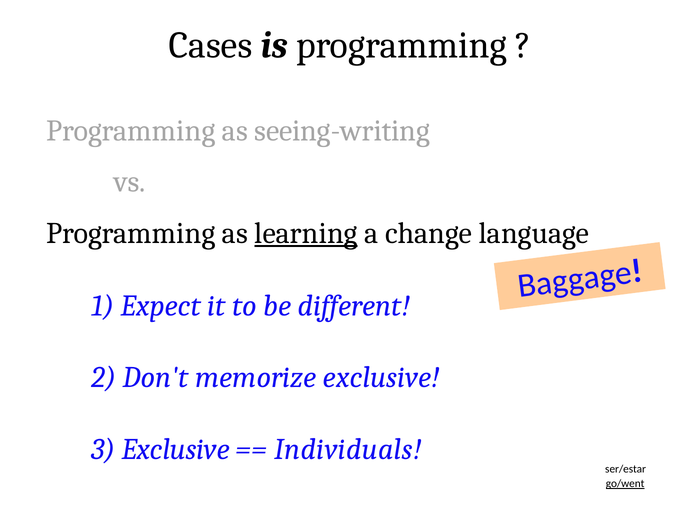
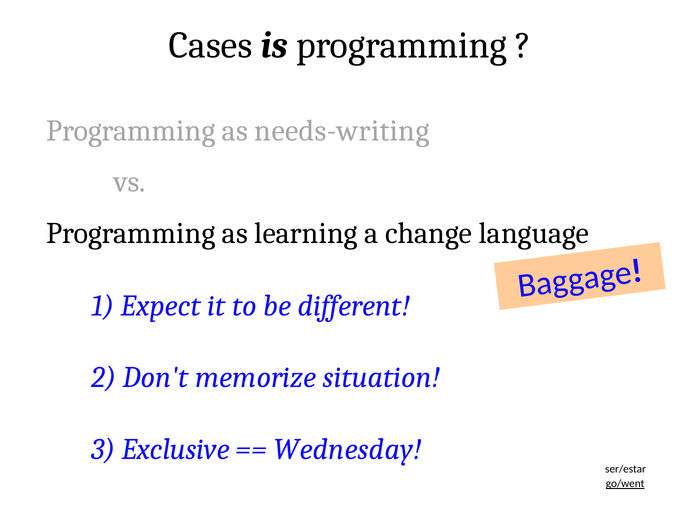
seeing-writing: seeing-writing -> needs-writing
learning underline: present -> none
memorize exclusive: exclusive -> situation
Individuals: Individuals -> Wednesday
